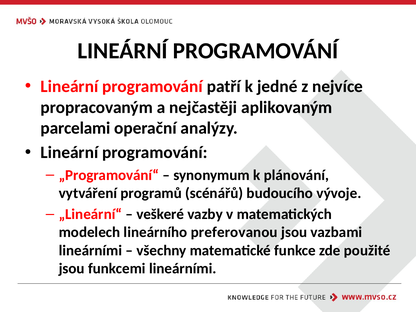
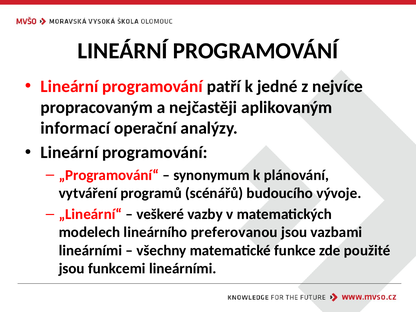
parcelami: parcelami -> informací
